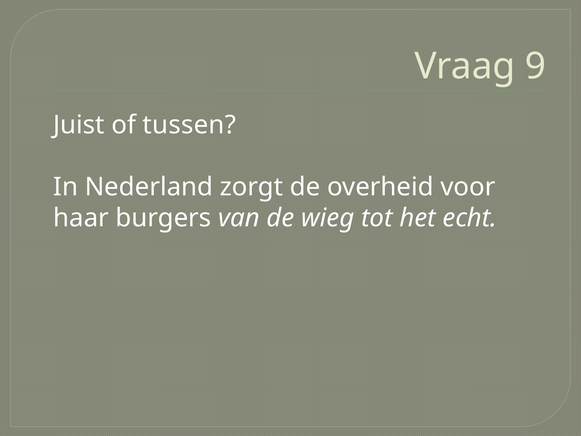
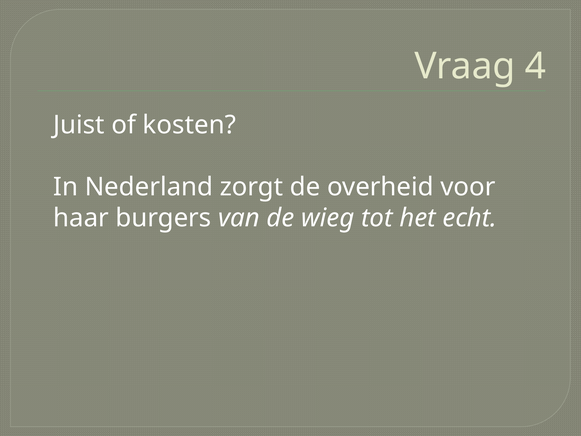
9: 9 -> 4
tussen: tussen -> kosten
